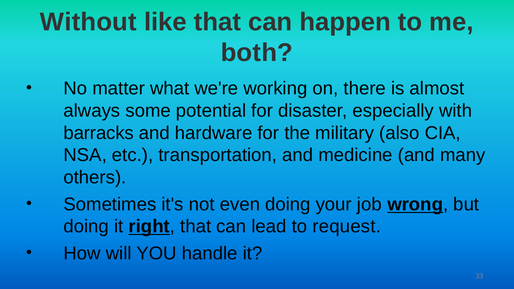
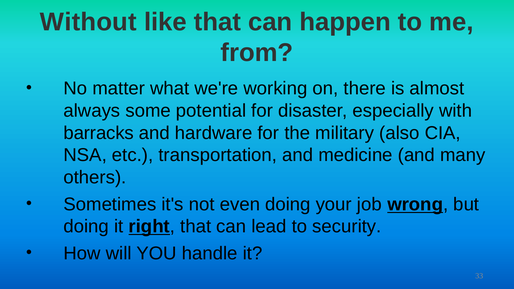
both: both -> from
request: request -> security
